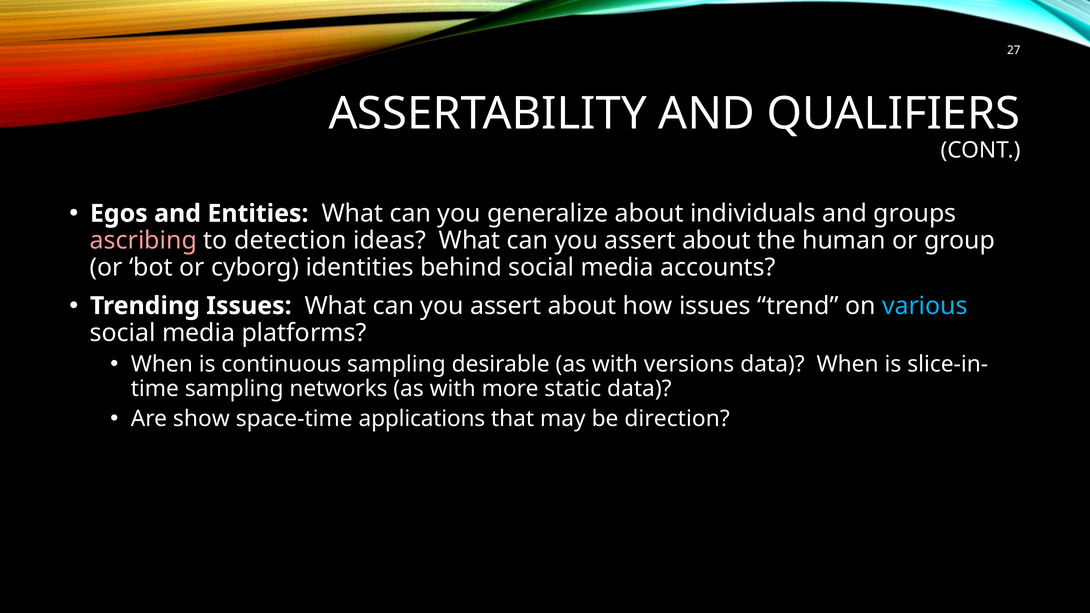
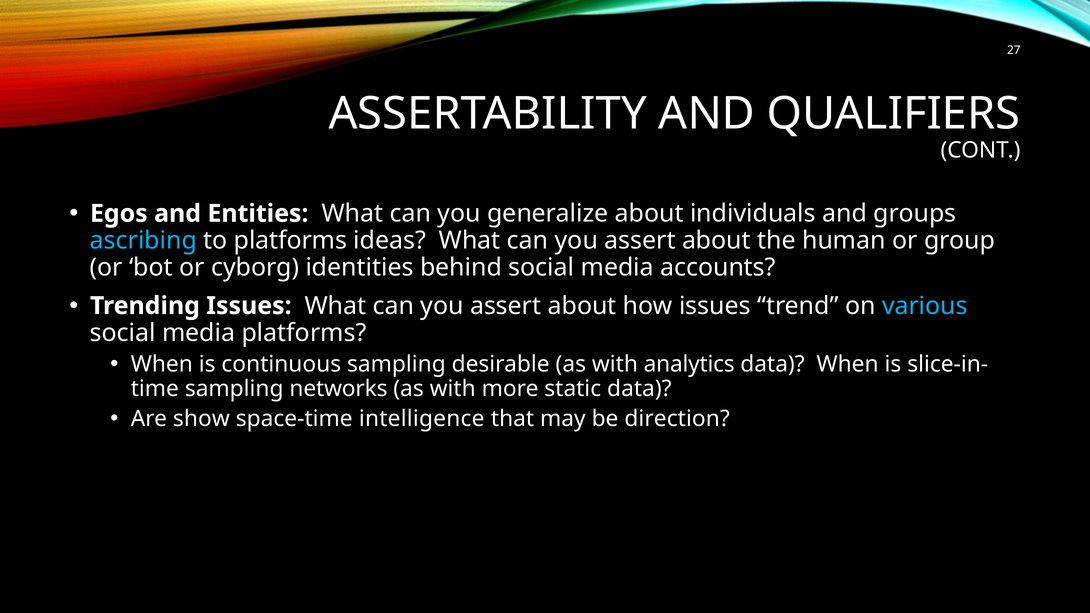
ascribing colour: pink -> light blue
to detection: detection -> platforms
versions: versions -> analytics
applications: applications -> intelligence
